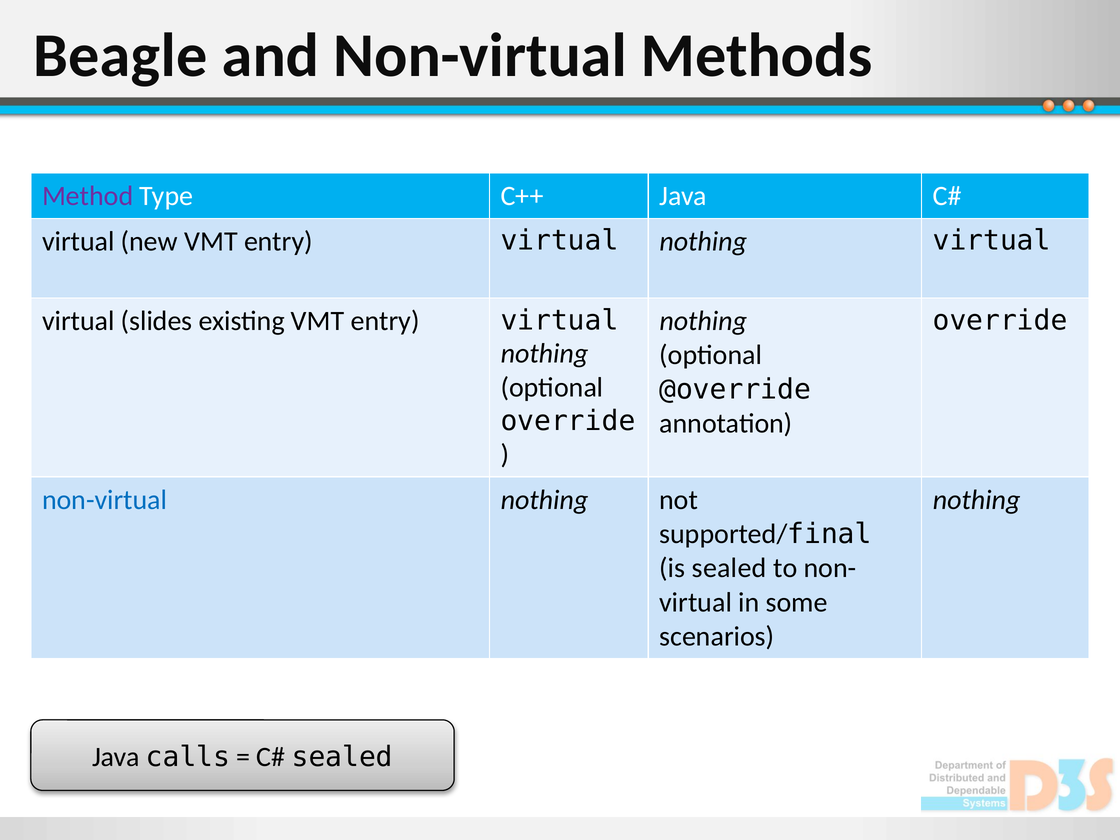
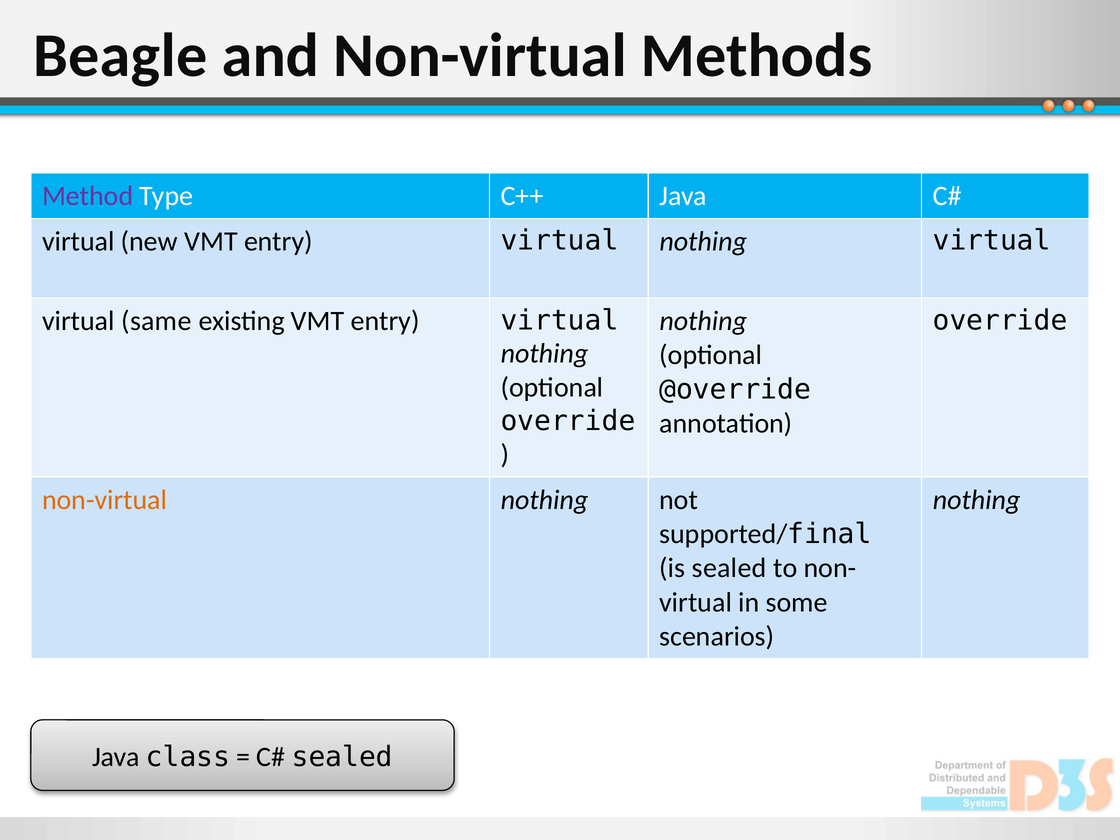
slides: slides -> same
non-virtual at (105, 500) colour: blue -> orange
calls: calls -> class
